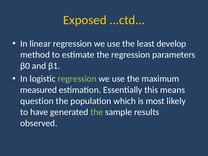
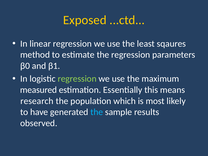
develop: develop -> sqaures
question: question -> research
the at (97, 112) colour: light green -> light blue
